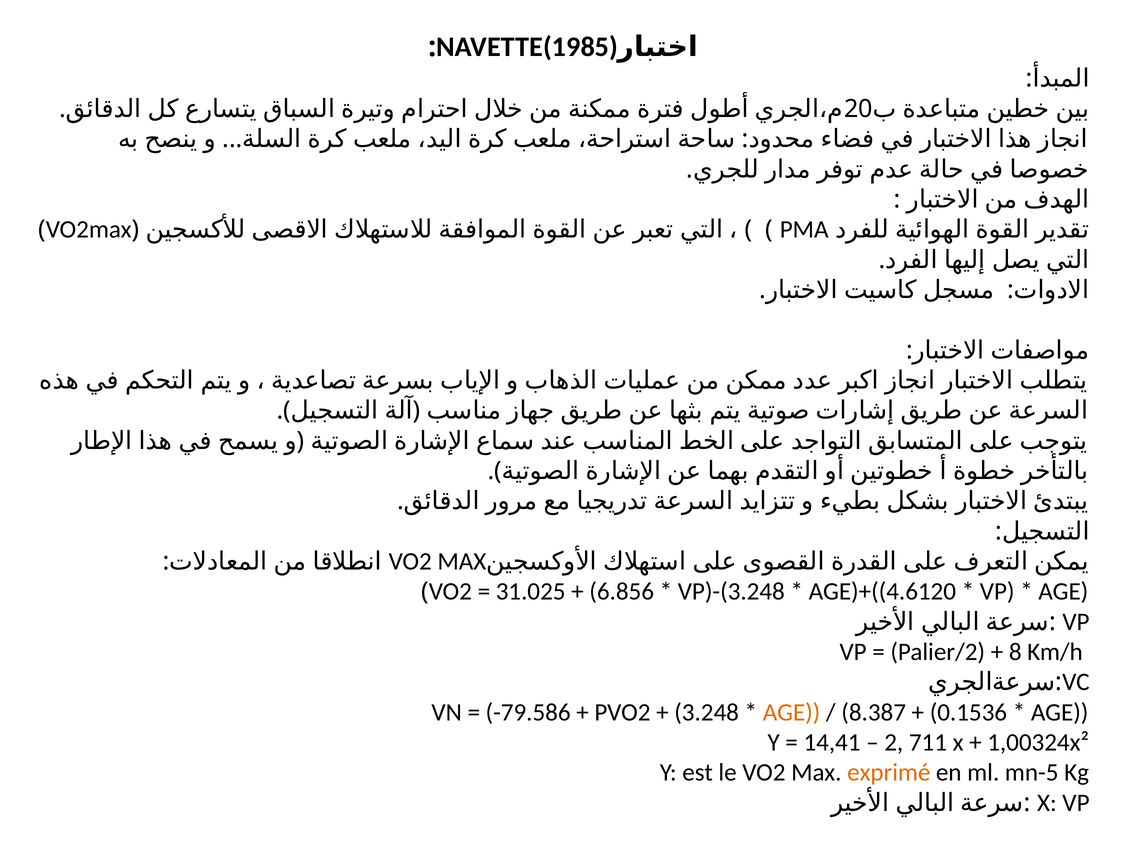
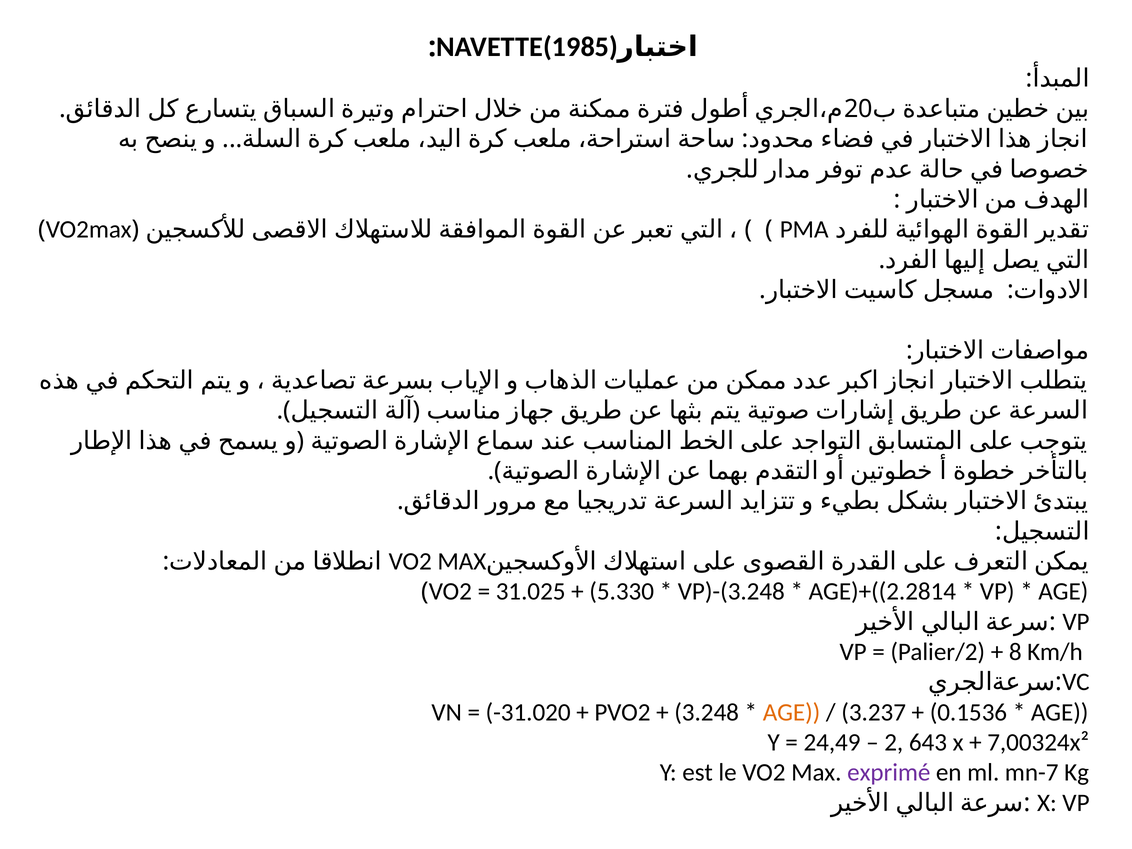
6.856: 6.856 -> 5.330
AGE)+((4.6120: AGE)+((4.6120 -> AGE)+((2.2814
-79.586: -79.586 -> -31.020
8.387: 8.387 -> 3.237
14,41: 14,41 -> 24,49
711: 711 -> 643
1,00324x²: 1,00324x² -> 7,00324x²
exprimé colour: orange -> purple
mn-5: mn-5 -> mn-7
